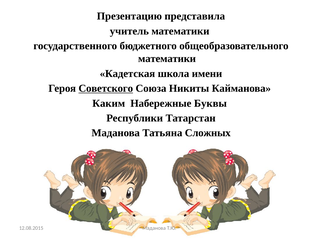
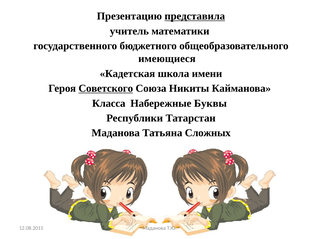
представила underline: none -> present
математики at (167, 59): математики -> имеющиеся
Каким: Каким -> Класса
